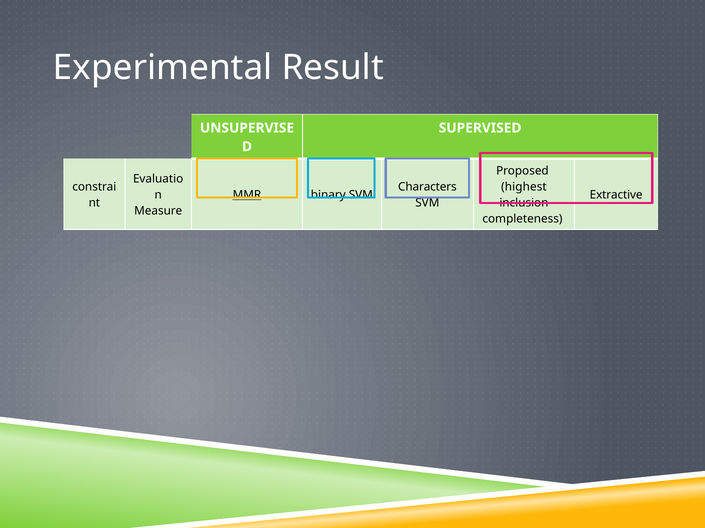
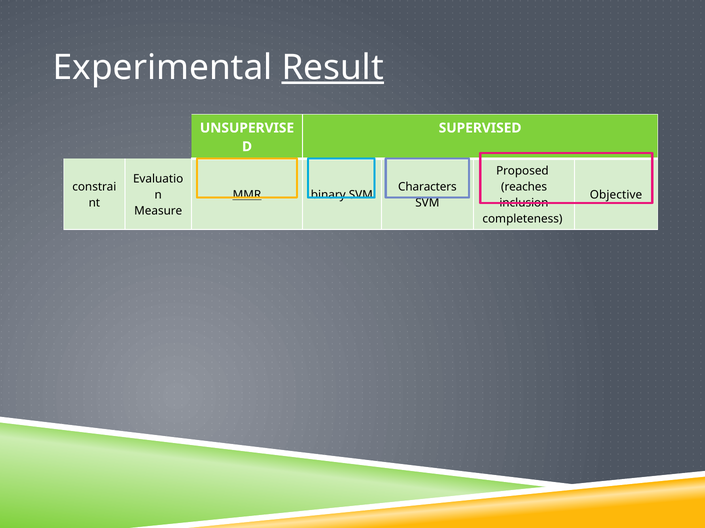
Result underline: none -> present
highest: highest -> reaches
Extractive: Extractive -> Objective
